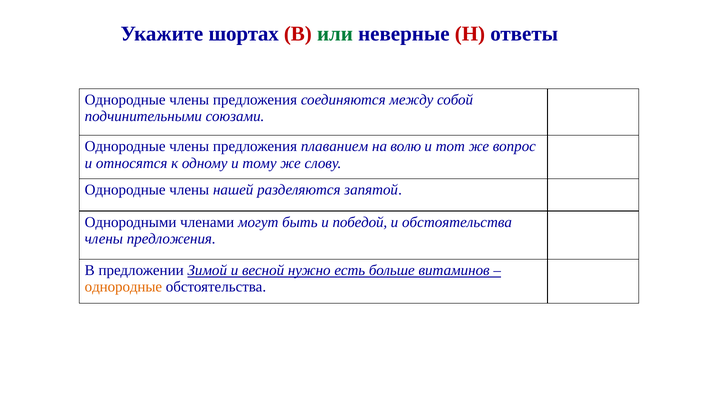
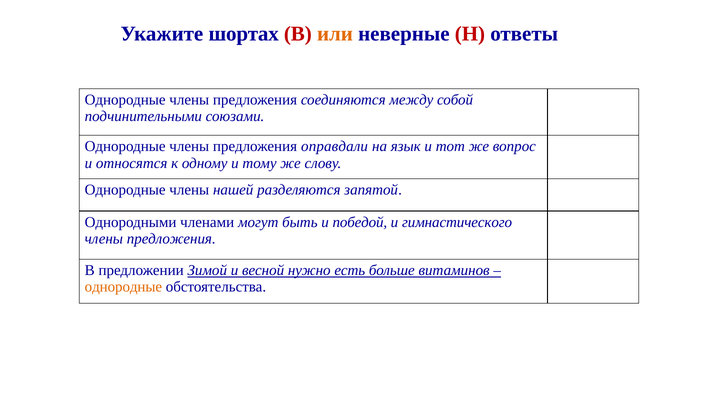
или colour: green -> orange
плаванием: плаванием -> оправдали
волю: волю -> язык
и обстоятельства: обстоятельства -> гимнастического
